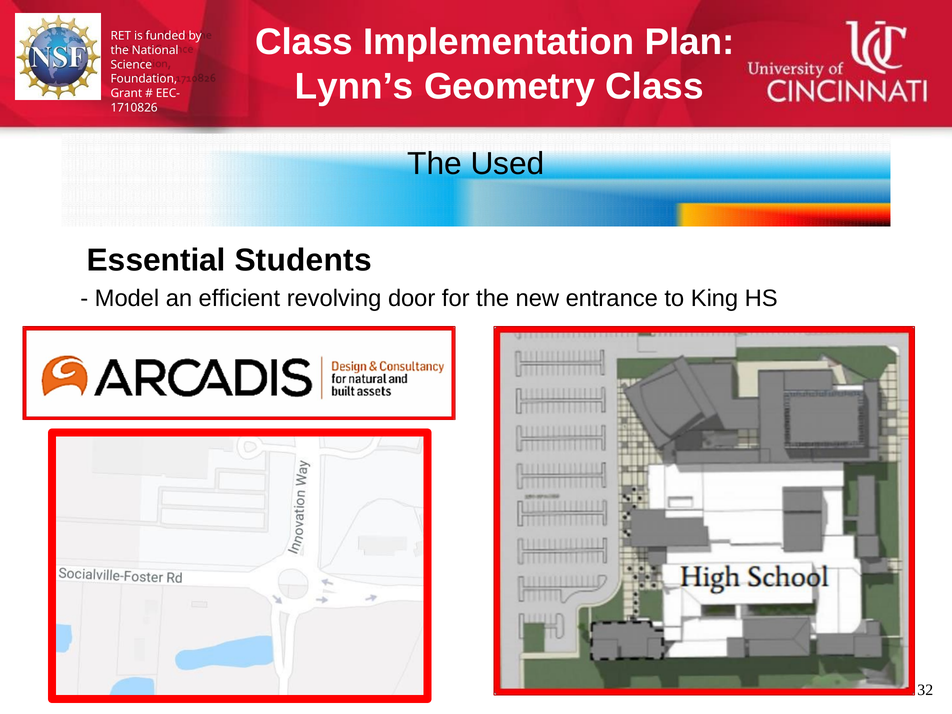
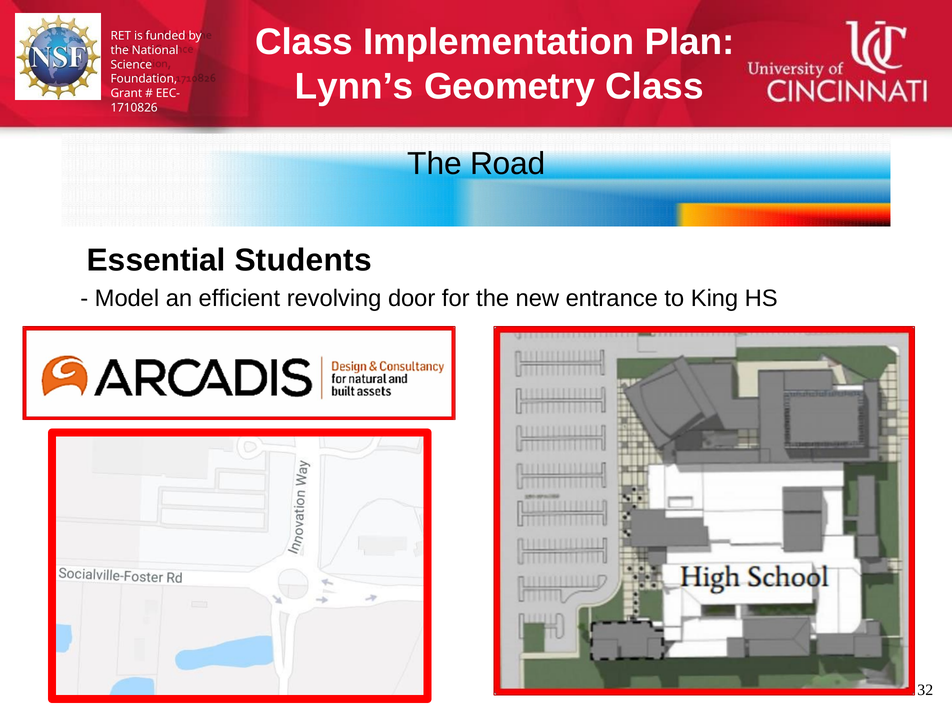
Used: Used -> Road
